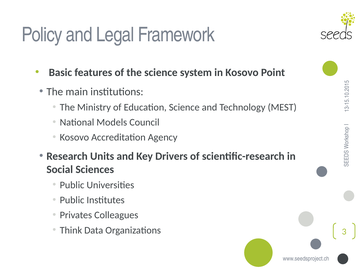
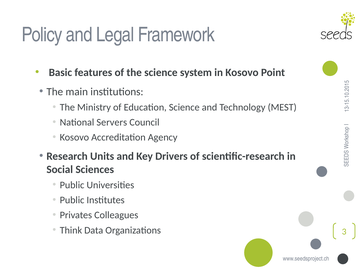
Models: Models -> Servers
